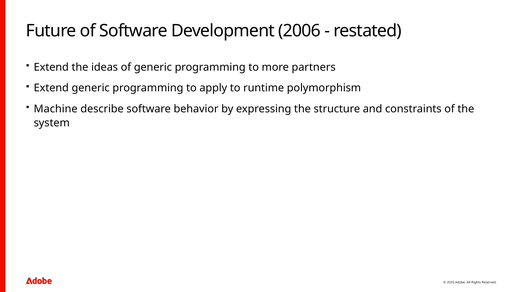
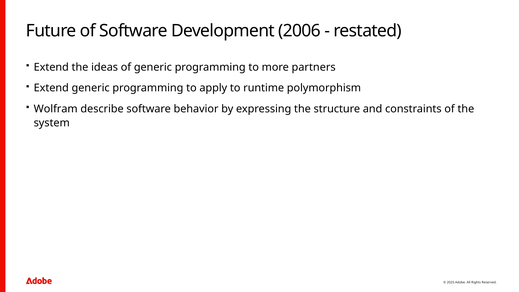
Machine: Machine -> Wolfram
